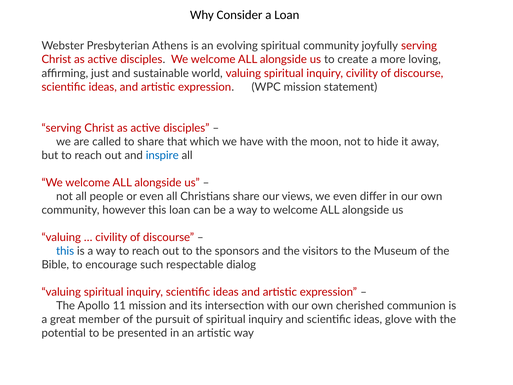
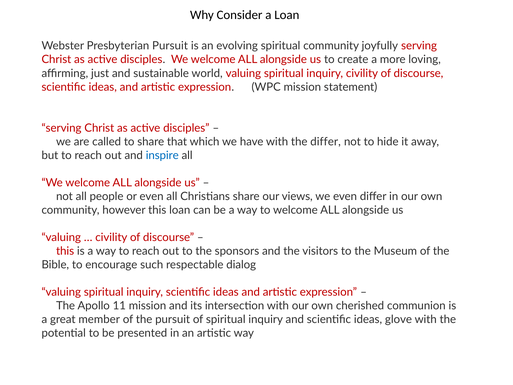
Presbyterian Athens: Athens -> Pursuit
the moon: moon -> differ
this at (65, 251) colour: blue -> red
